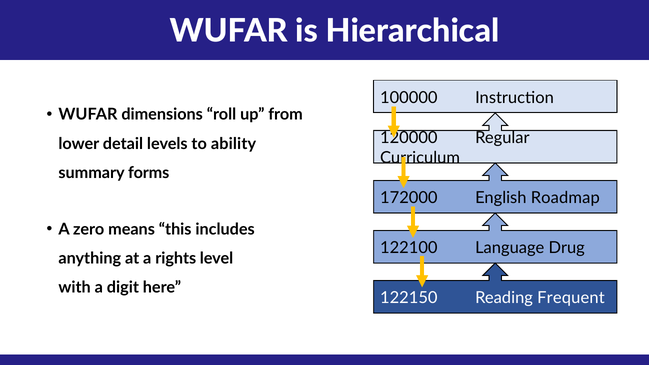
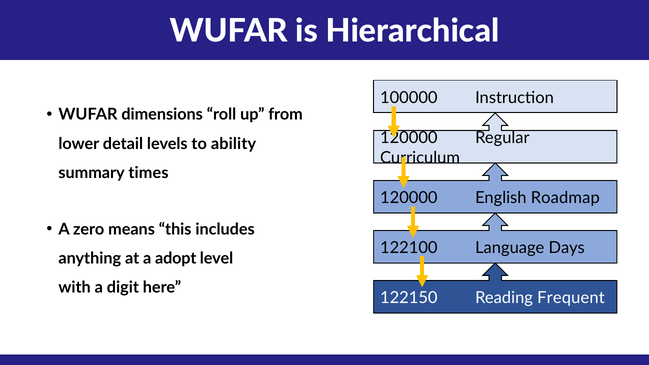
forms: forms -> times
172000 at (409, 198): 172000 -> 120000
Drug: Drug -> Days
rights: rights -> adopt
